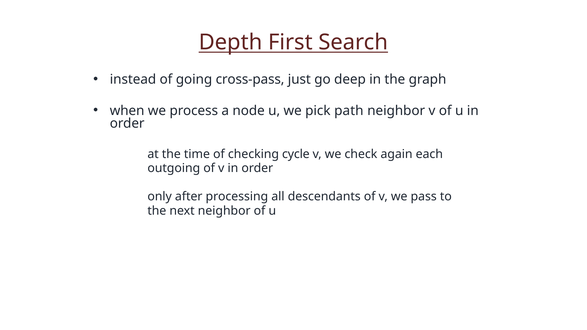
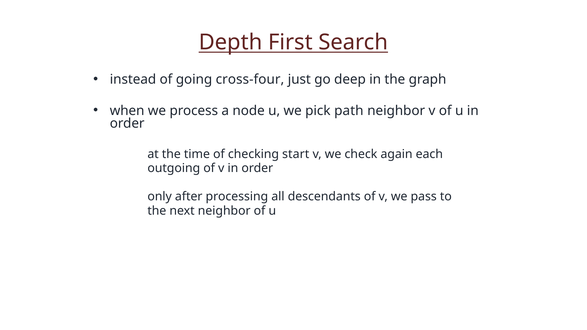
cross-pass: cross-pass -> cross-four
cycle: cycle -> start
